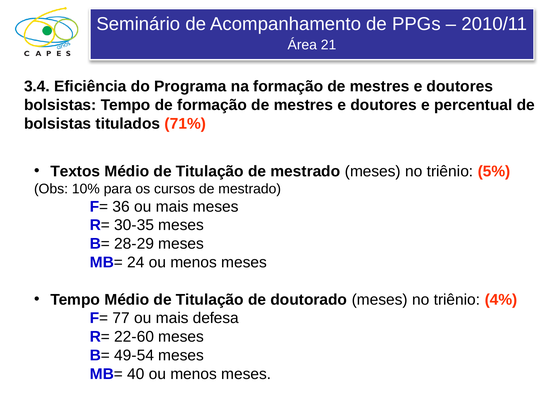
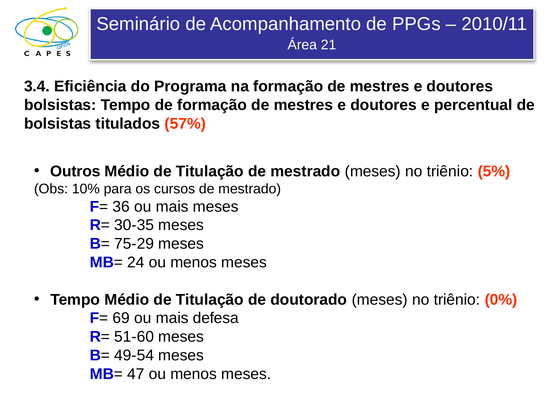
71%: 71% -> 57%
Textos: Textos -> Outros
28-29: 28-29 -> 75-29
4%: 4% -> 0%
77: 77 -> 69
22-60: 22-60 -> 51-60
40: 40 -> 47
